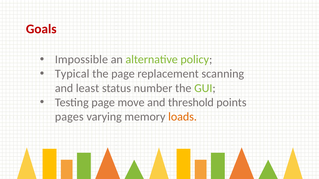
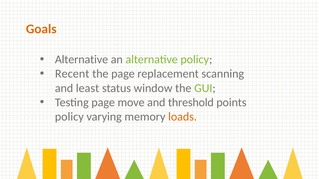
Goals colour: red -> orange
Impossible at (81, 60): Impossible -> Alternative
Typical: Typical -> Recent
number: number -> window
pages at (69, 117): pages -> policy
